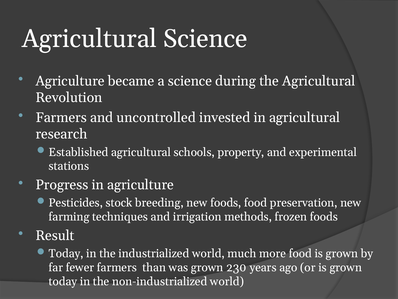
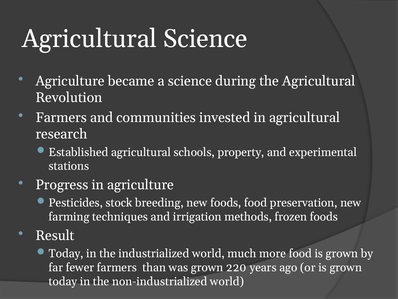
uncontrolled: uncontrolled -> communities
230: 230 -> 220
